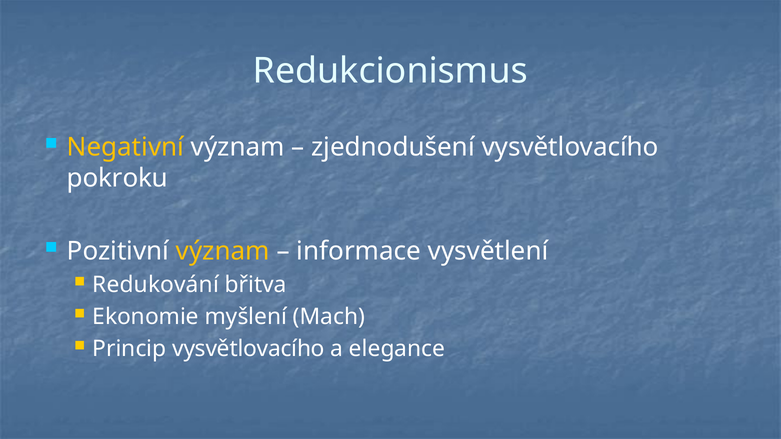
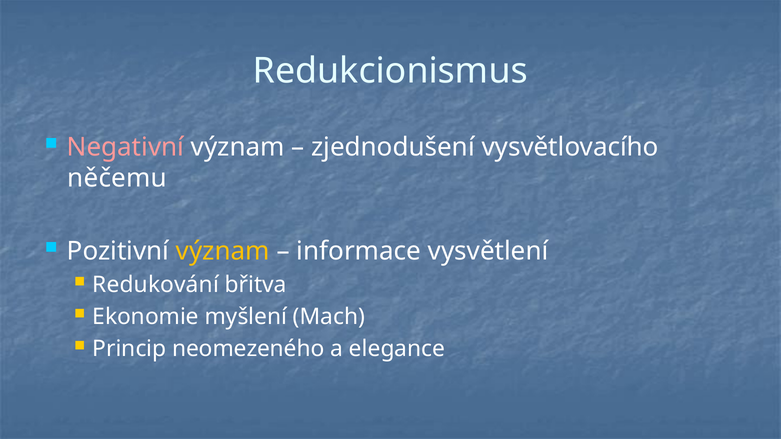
Negativní colour: yellow -> pink
pokroku: pokroku -> něčemu
Princip vysvětlovacího: vysvětlovacího -> neomezeného
